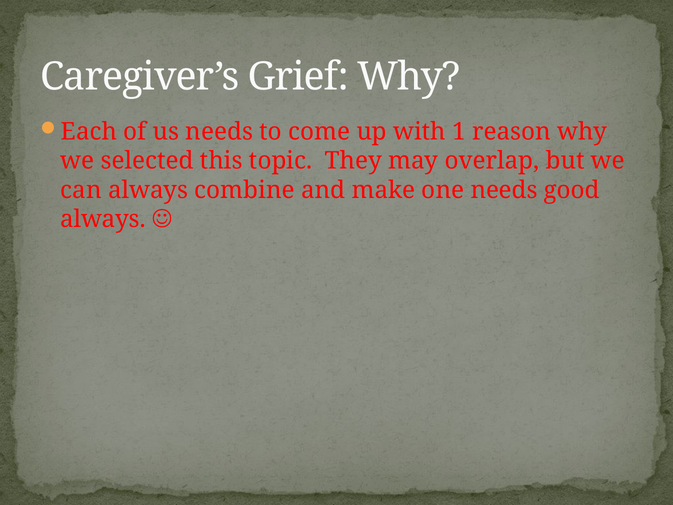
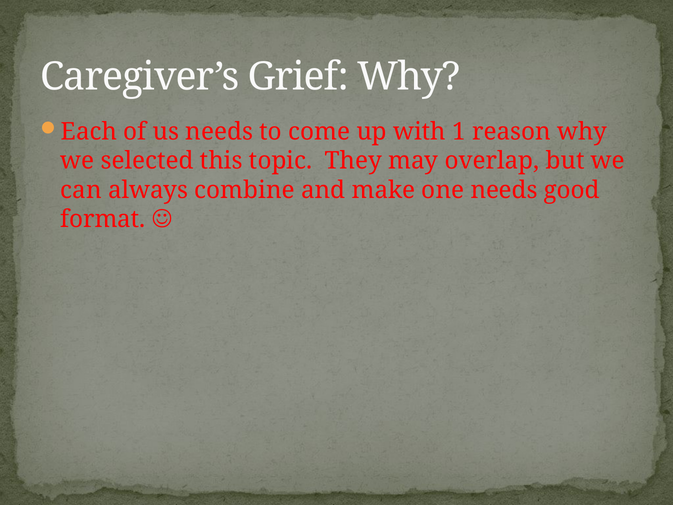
always at (103, 219): always -> format
